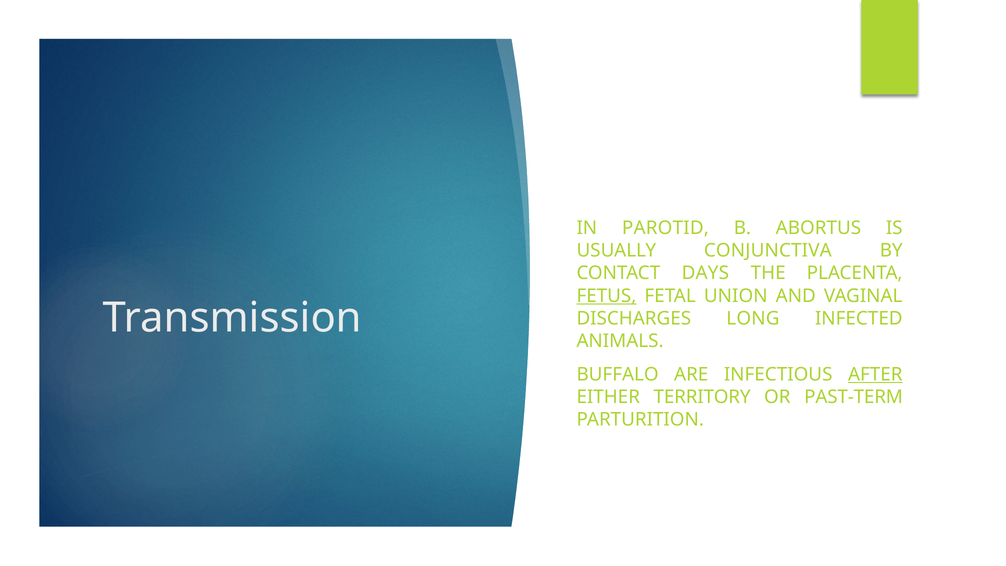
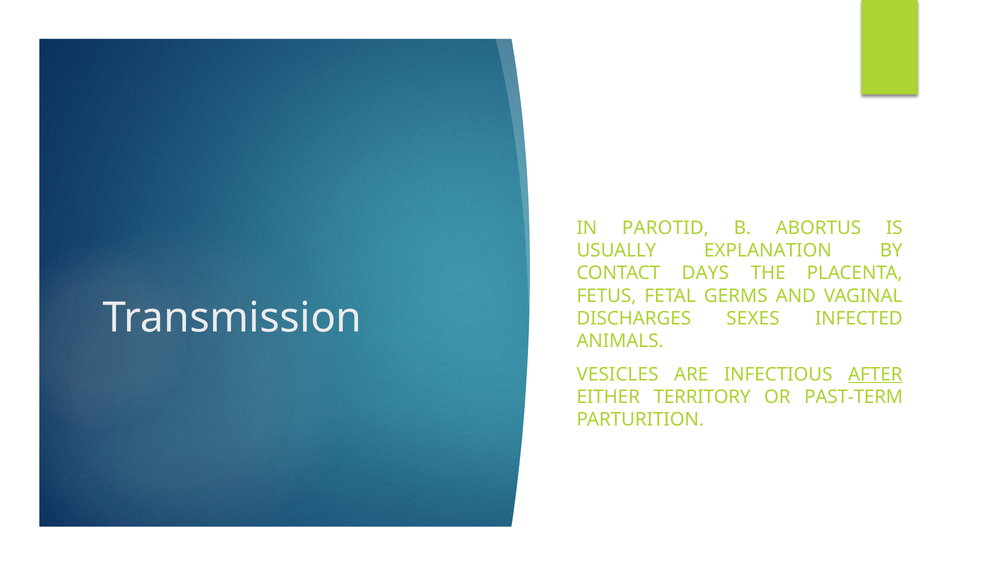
CONJUNCTIVA: CONJUNCTIVA -> EXPLANATION
FETUS underline: present -> none
UNION: UNION -> GERMS
LONG: LONG -> SEXES
BUFFALO: BUFFALO -> VESICLES
